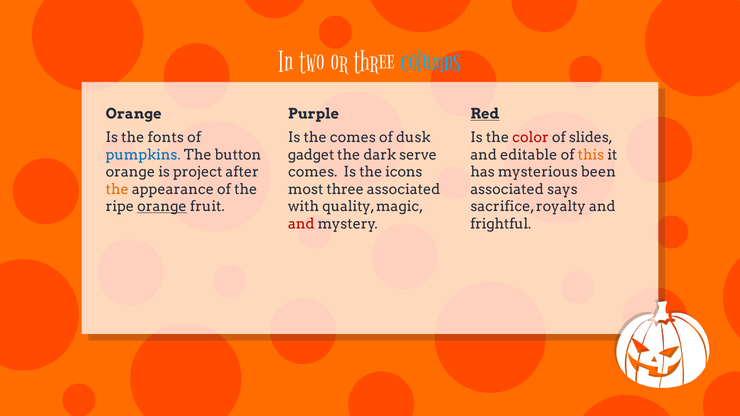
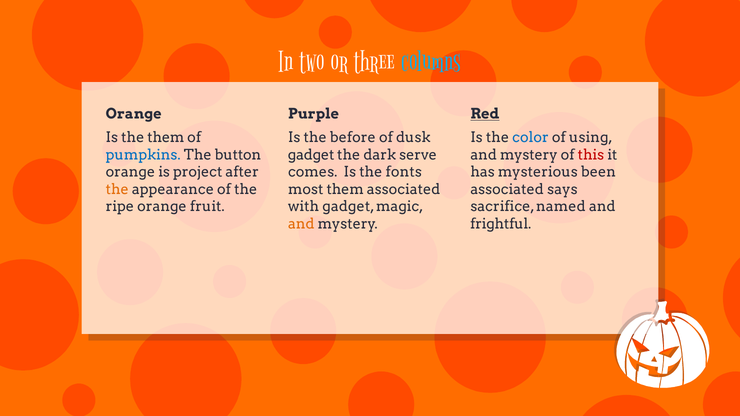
the fonts: fonts -> them
the comes: comes -> before
color colour: red -> blue
slides: slides -> using
editable at (529, 155): editable -> mystery
this colour: orange -> red
icons: icons -> fonts
most three: three -> them
orange at (162, 207) underline: present -> none
with quality: quality -> gadget
royalty: royalty -> named
and at (301, 224) colour: red -> orange
